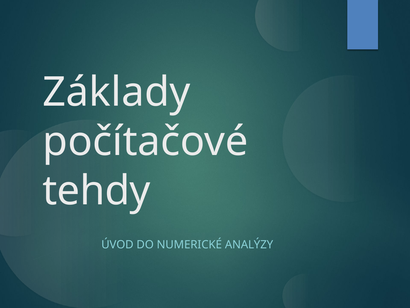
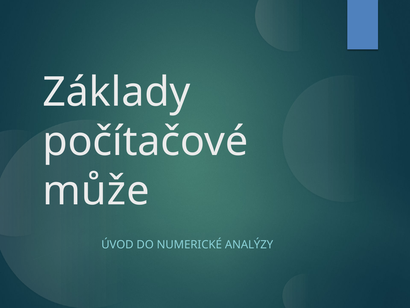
tehdy: tehdy -> může
